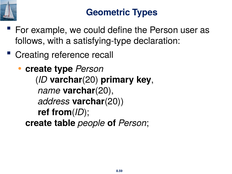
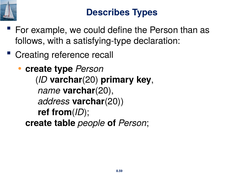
Geometric: Geometric -> Describes
user: user -> than
